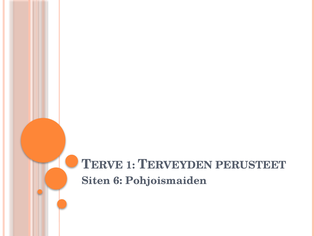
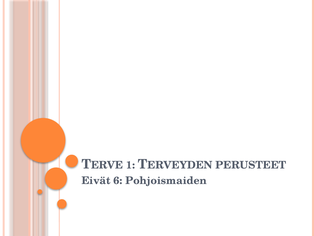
Siten: Siten -> Eivät
